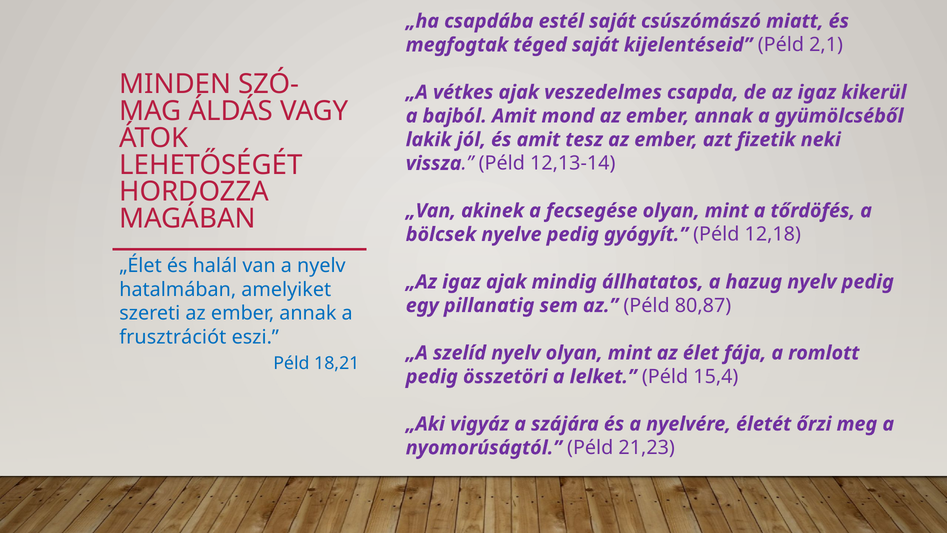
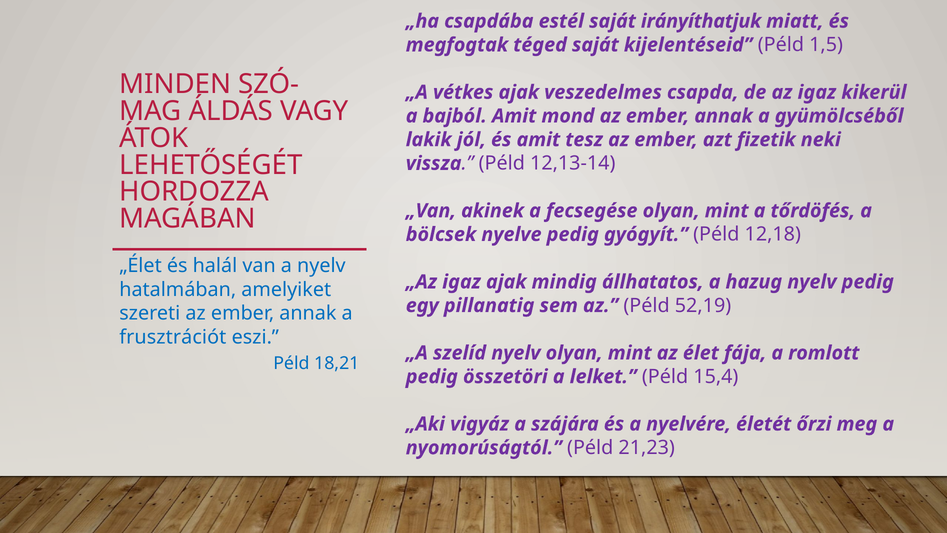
csúszómászó: csúszómászó -> irányíthatjuk
2,1: 2,1 -> 1,5
80,87: 80,87 -> 52,19
